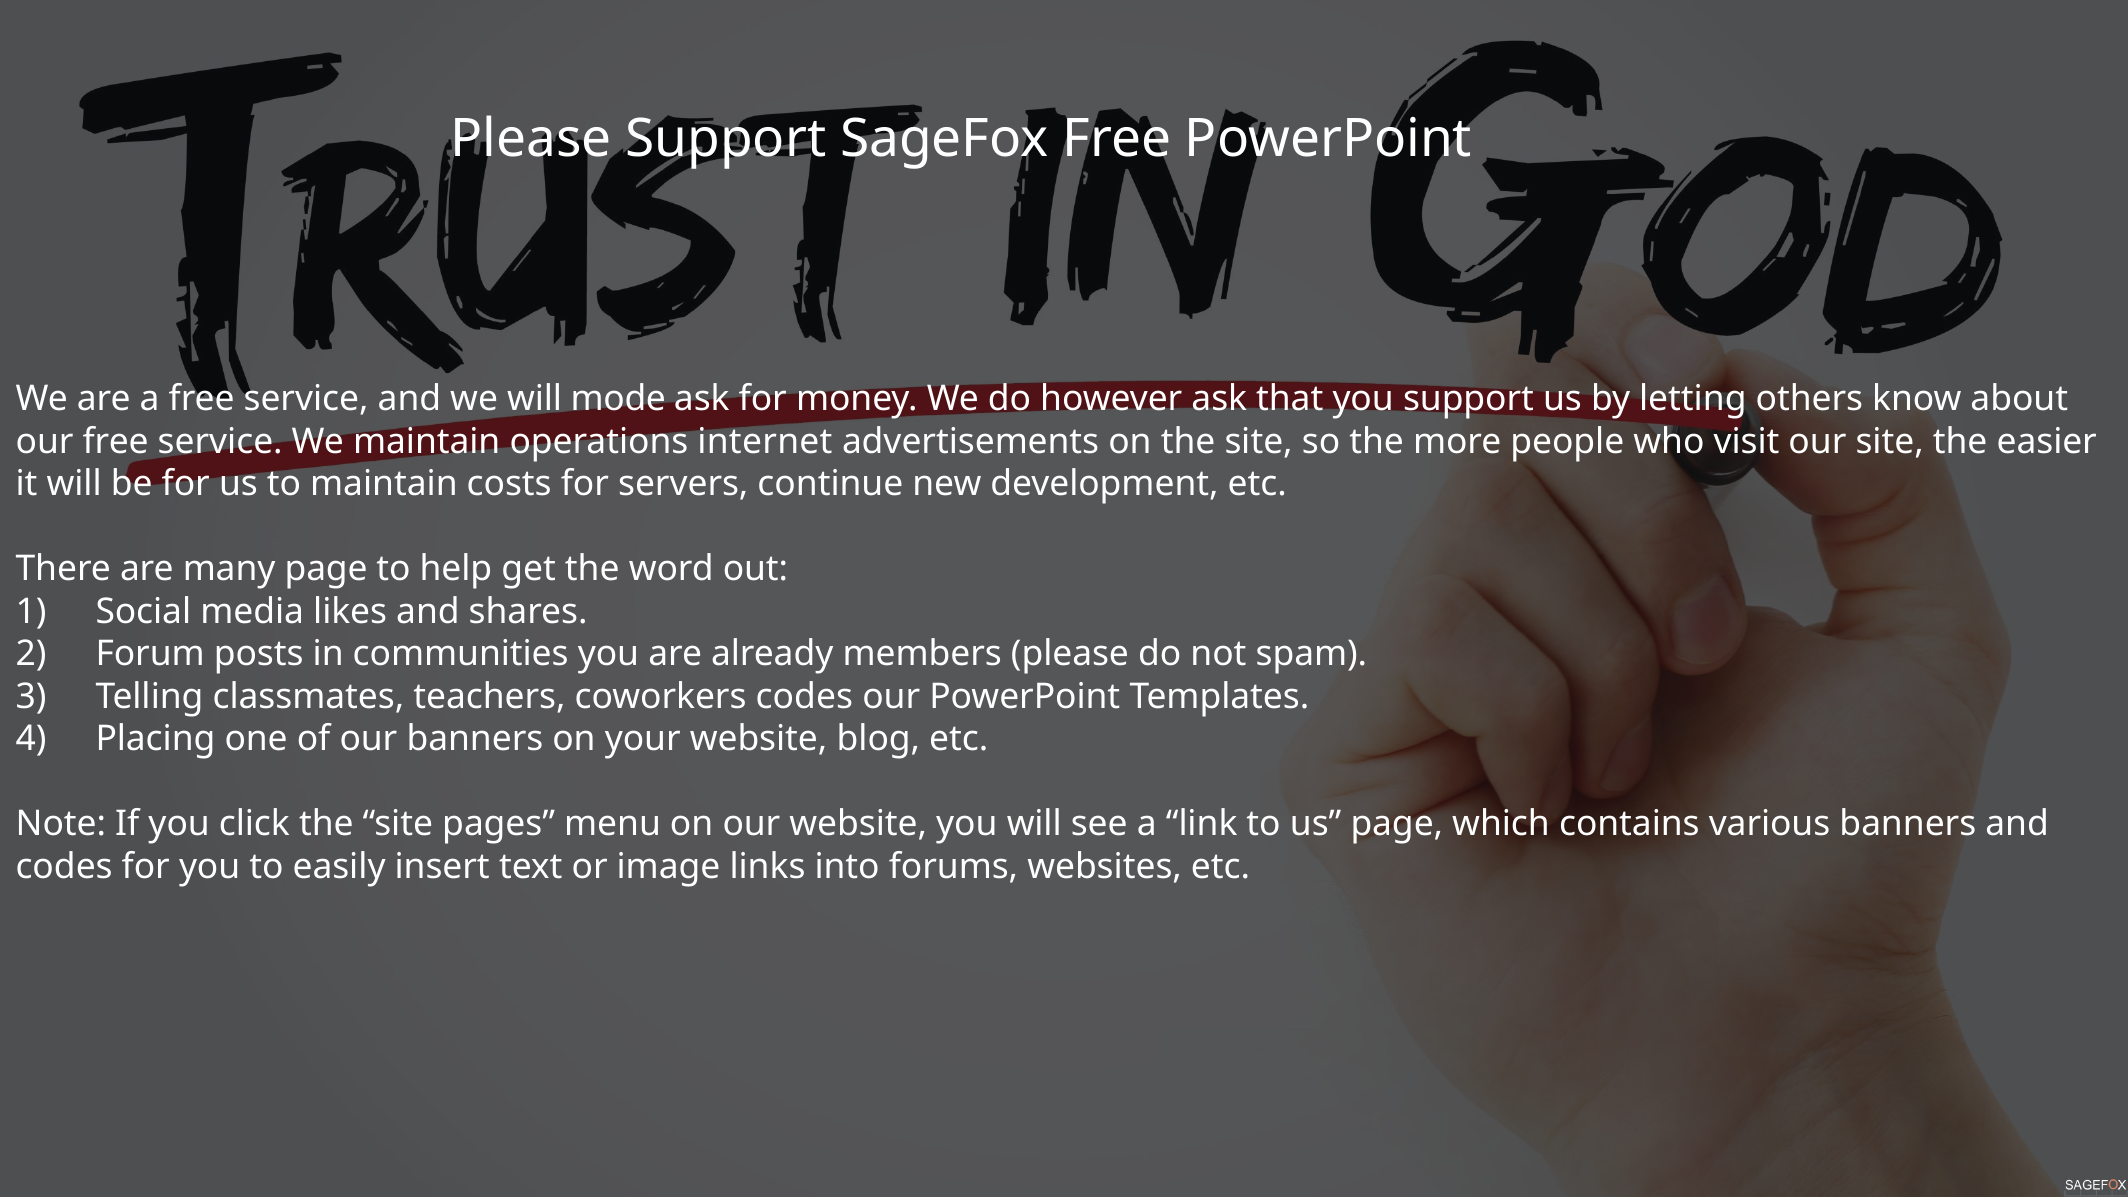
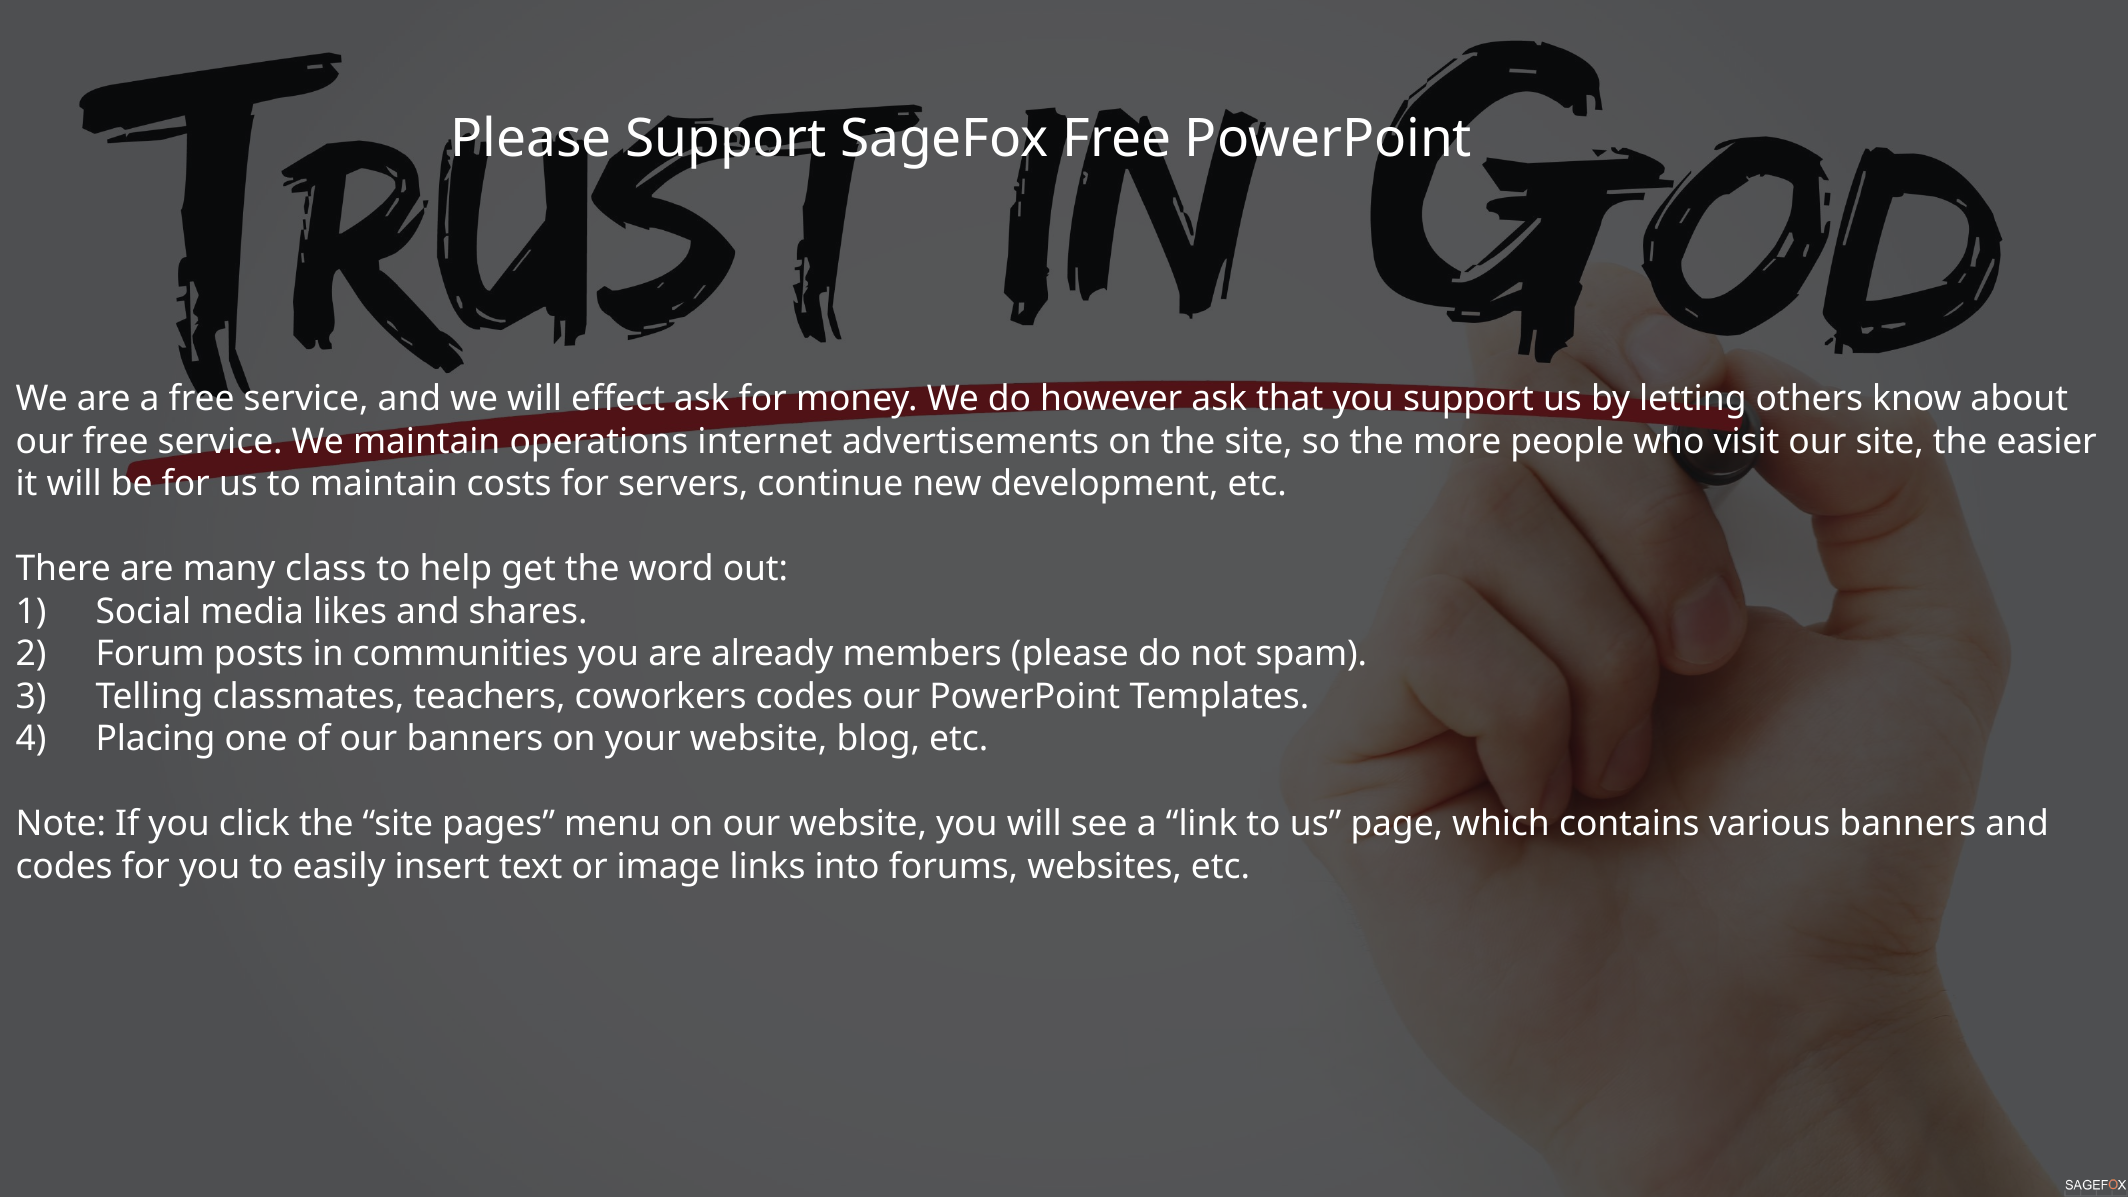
mode: mode -> effect
many page: page -> class
